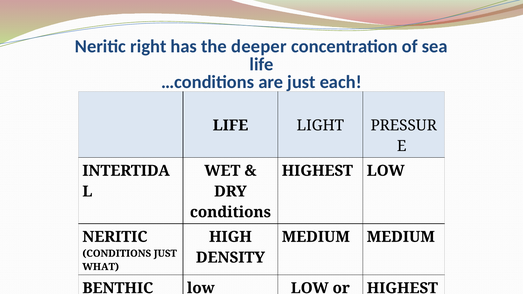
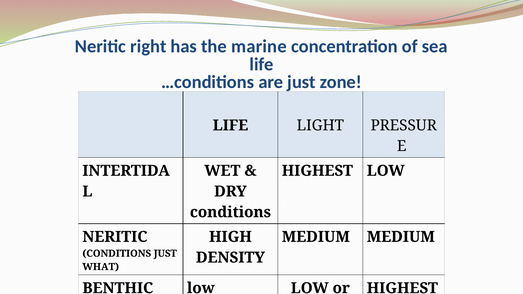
deeper: deeper -> marine
each: each -> zone
